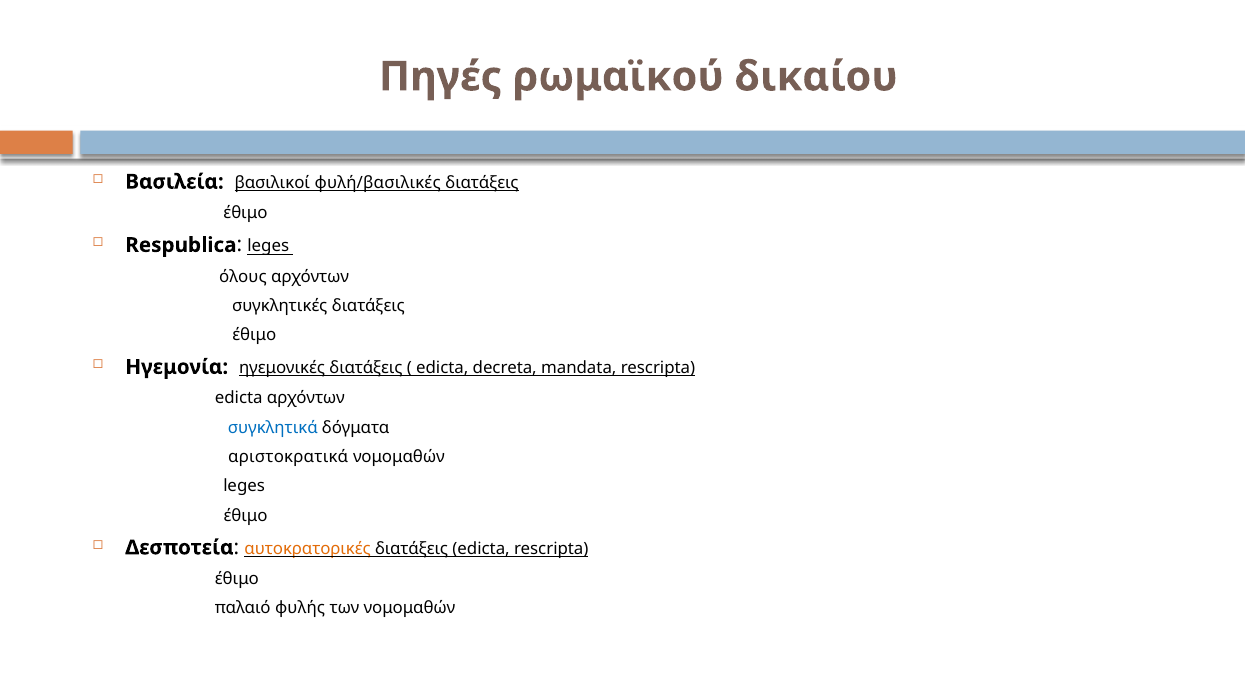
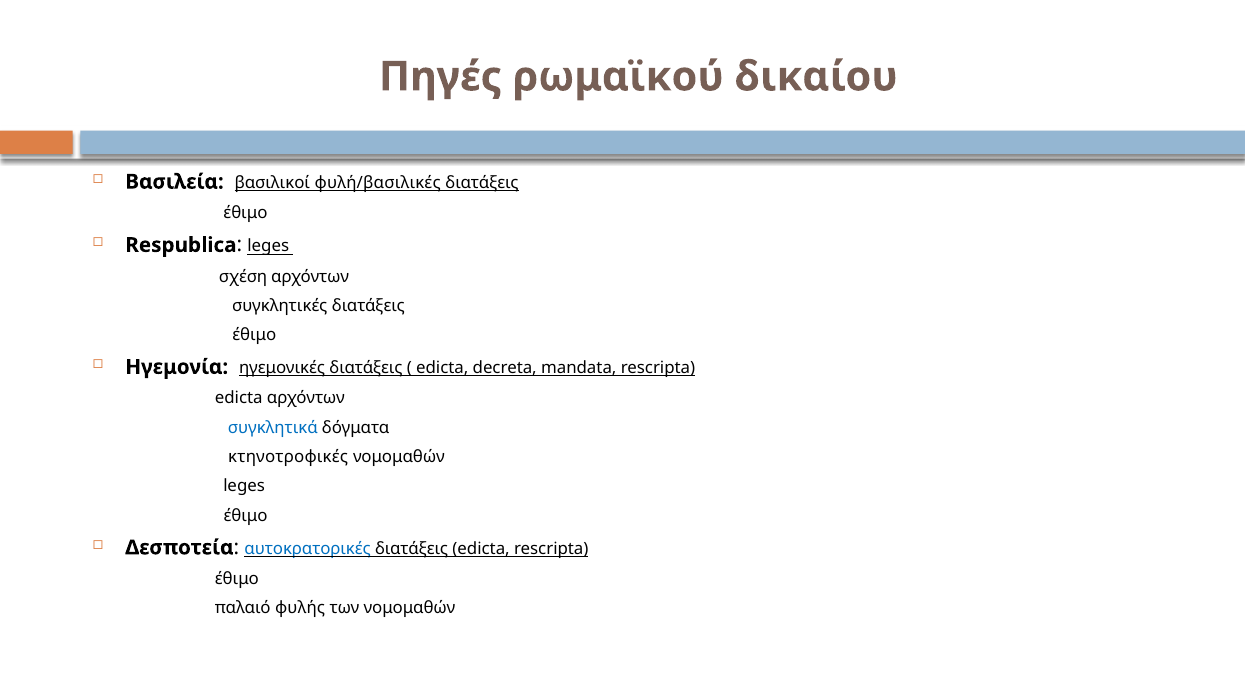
όλους: όλους -> σχέση
αριστοκρατικά: αριστοκρατικά -> κτηνοτροφικές
αυτοκρατορικές colour: orange -> blue
